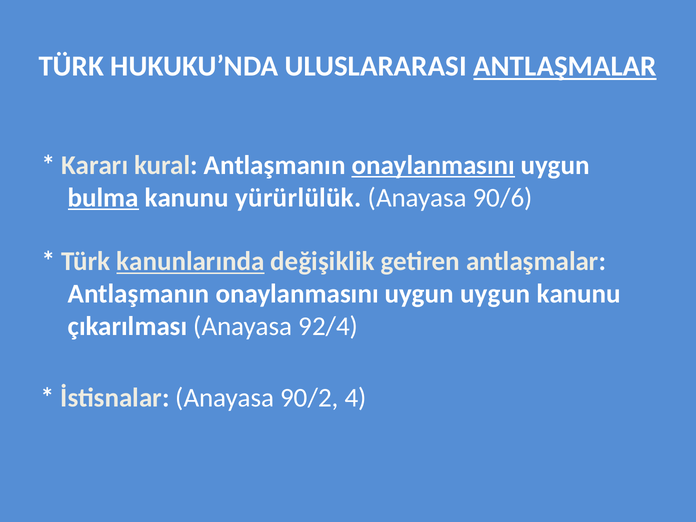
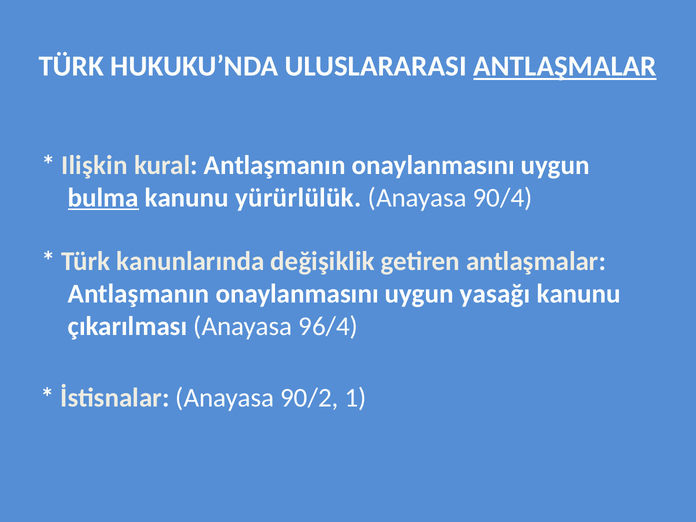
Kararı: Kararı -> Ilişkin
onaylanmasını at (433, 165) underline: present -> none
90/6: 90/6 -> 90/4
kanunlarında underline: present -> none
uygun uygun: uygun -> yasağı
92/4: 92/4 -> 96/4
4: 4 -> 1
